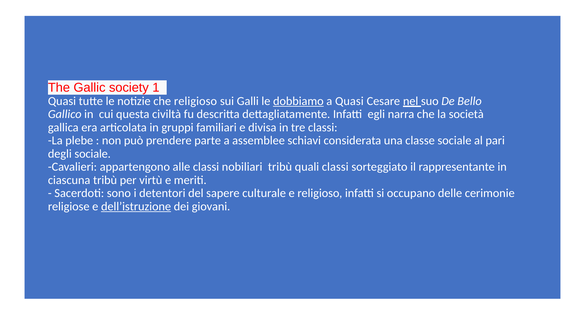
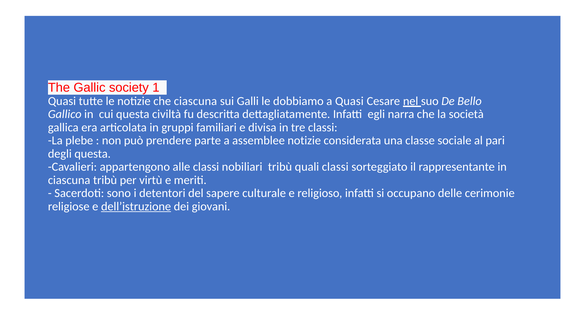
che religioso: religioso -> ciascuna
dobbiamo underline: present -> none
assemblee schiavi: schiavi -> notizie
degli sociale: sociale -> questa
